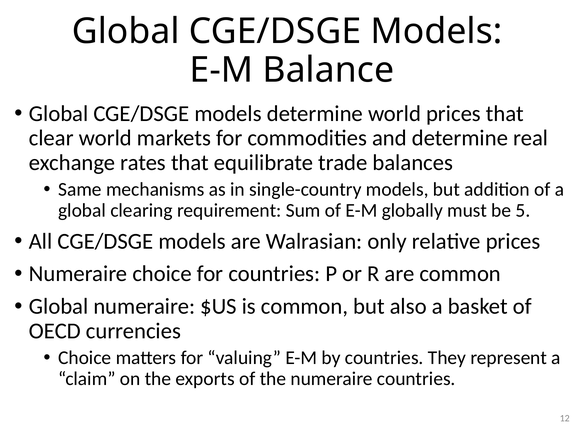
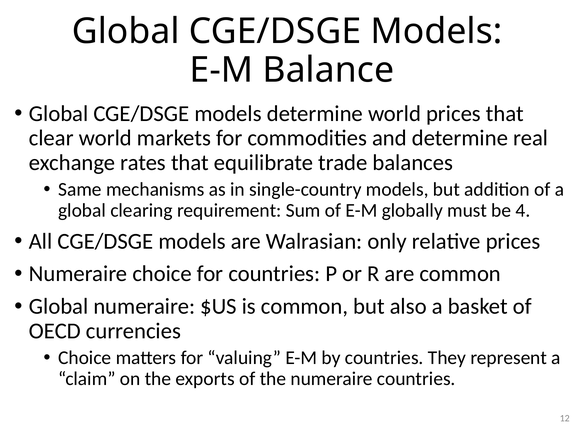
5: 5 -> 4
